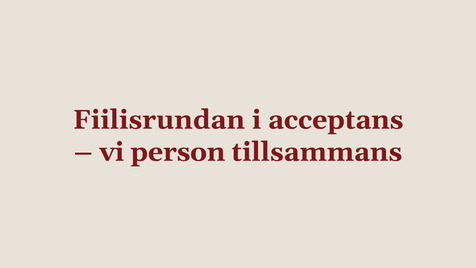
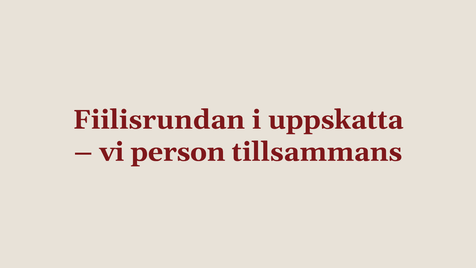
acceptans: acceptans -> uppskatta
